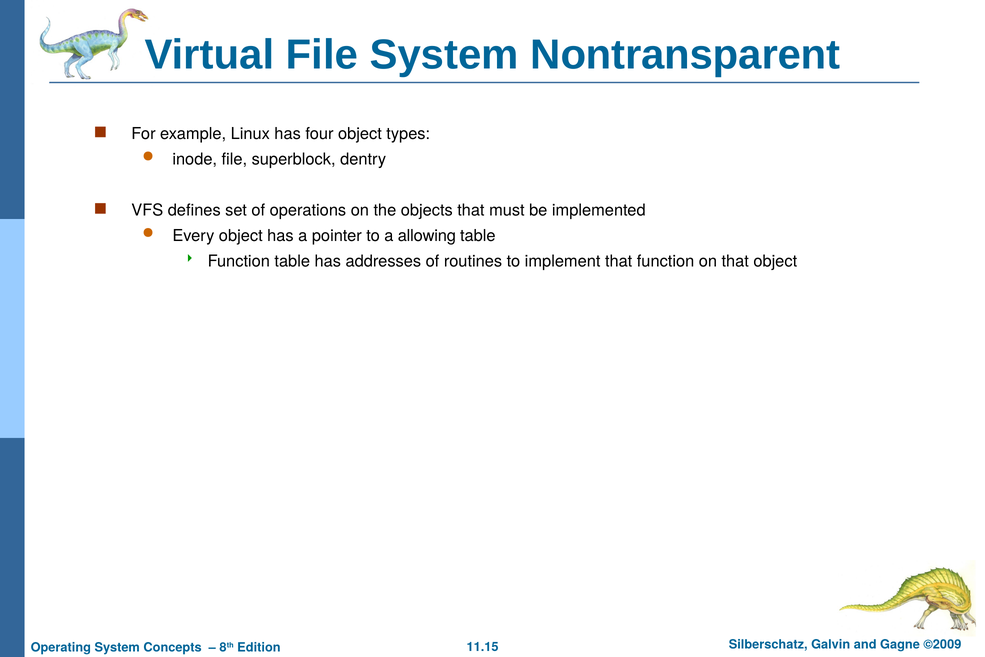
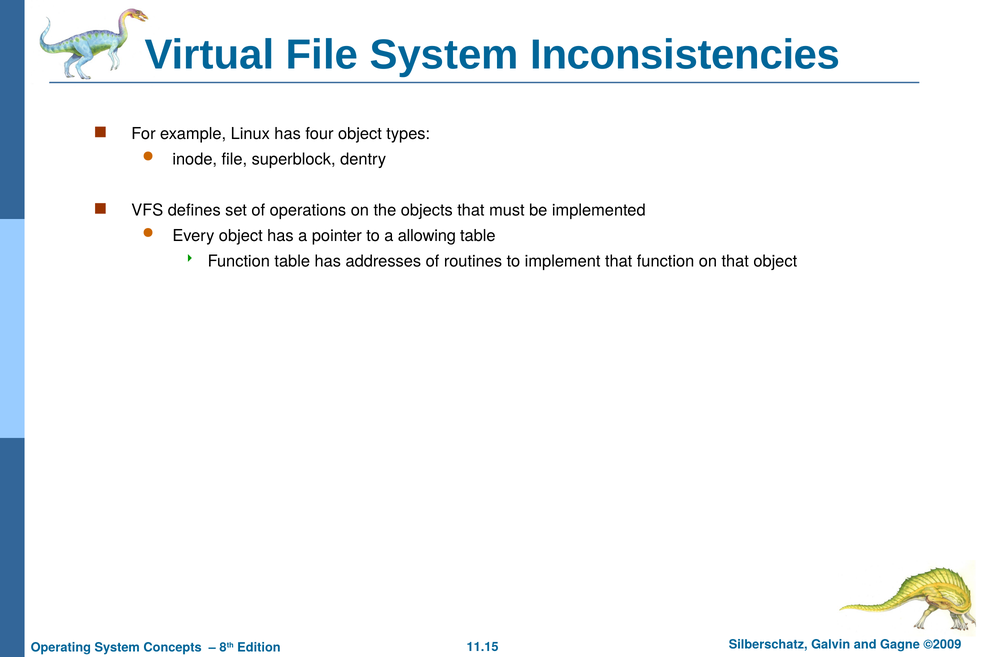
Nontransparent: Nontransparent -> Inconsistencies
